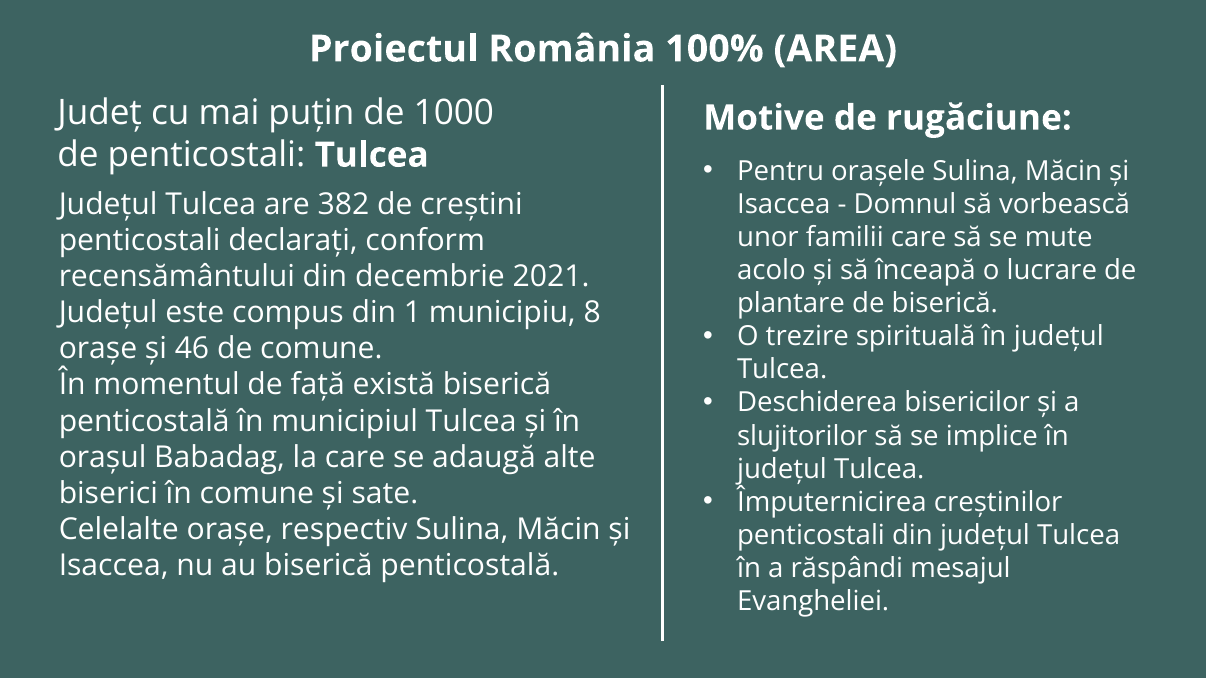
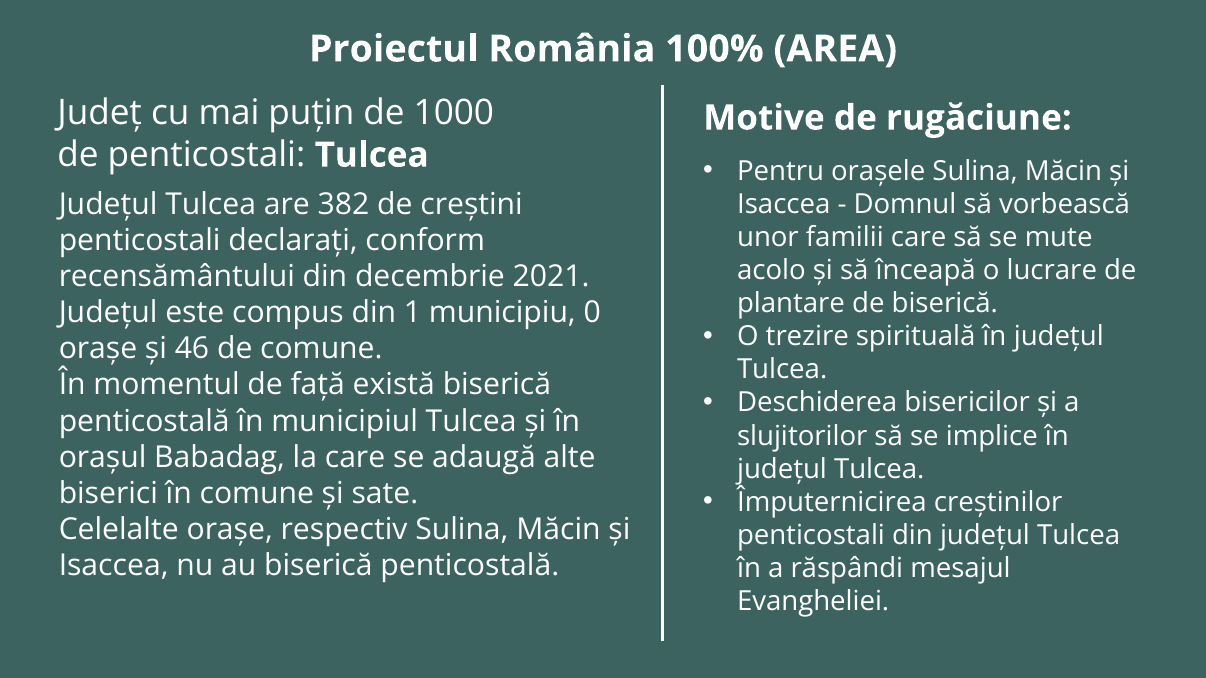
8: 8 -> 0
